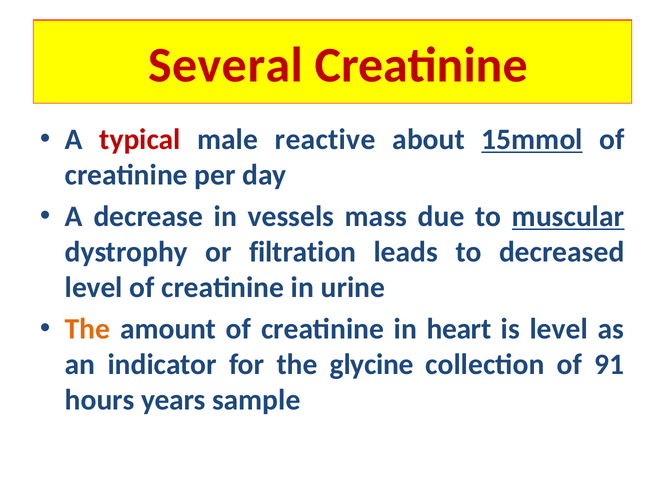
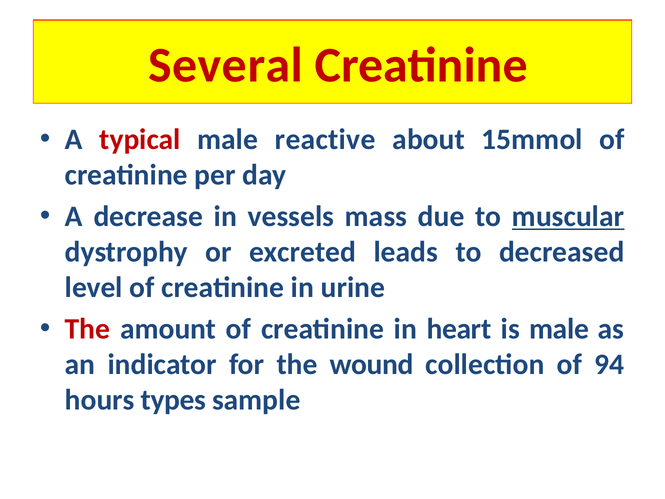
15mmol underline: present -> none
filtration: filtration -> excreted
The at (88, 329) colour: orange -> red
is level: level -> male
glycine: glycine -> wound
91: 91 -> 94
years: years -> types
